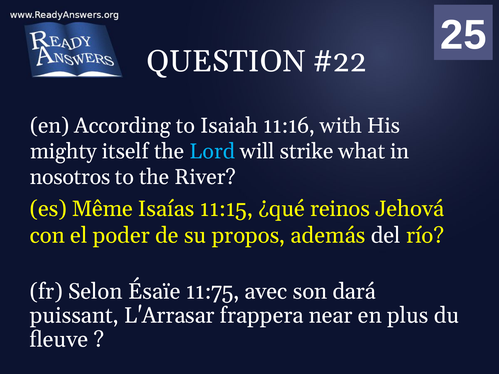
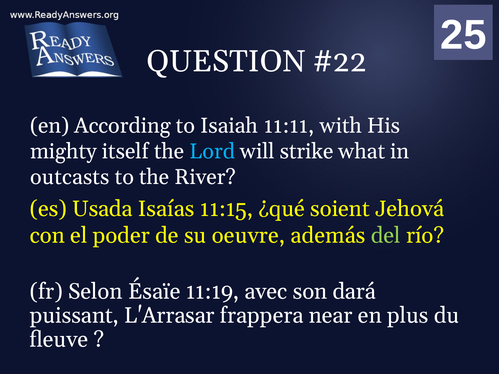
11:16: 11:16 -> 11:11
nosotros: nosotros -> outcasts
Même: Même -> Usada
reinos: reinos -> soient
propos: propos -> oeuvre
del colour: white -> light green
11:75: 11:75 -> 11:19
